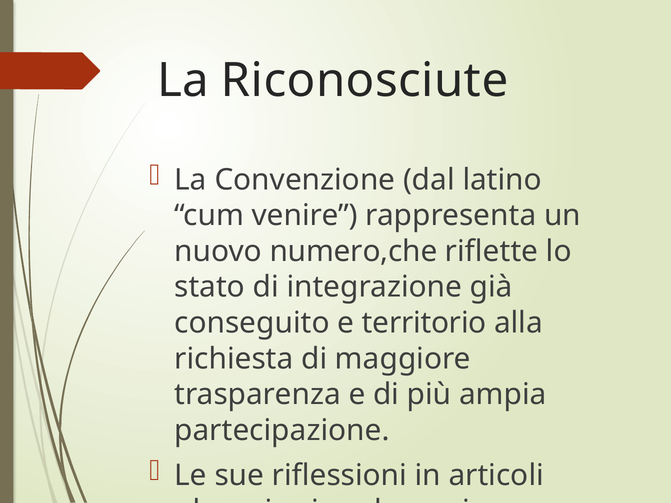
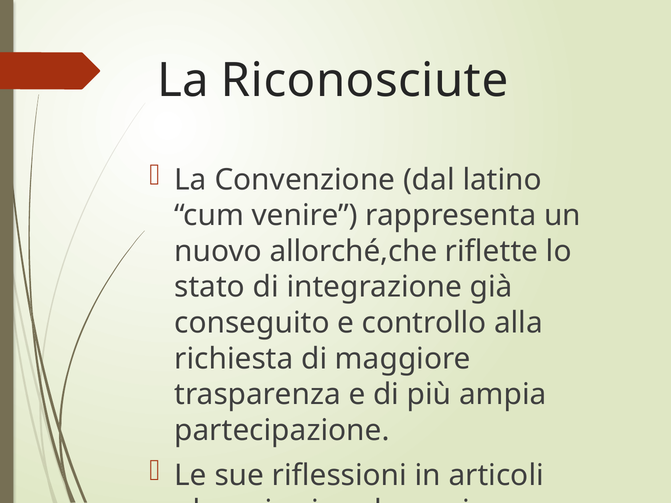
numero,che: numero,che -> allorché,che
territorio: territorio -> controllo
